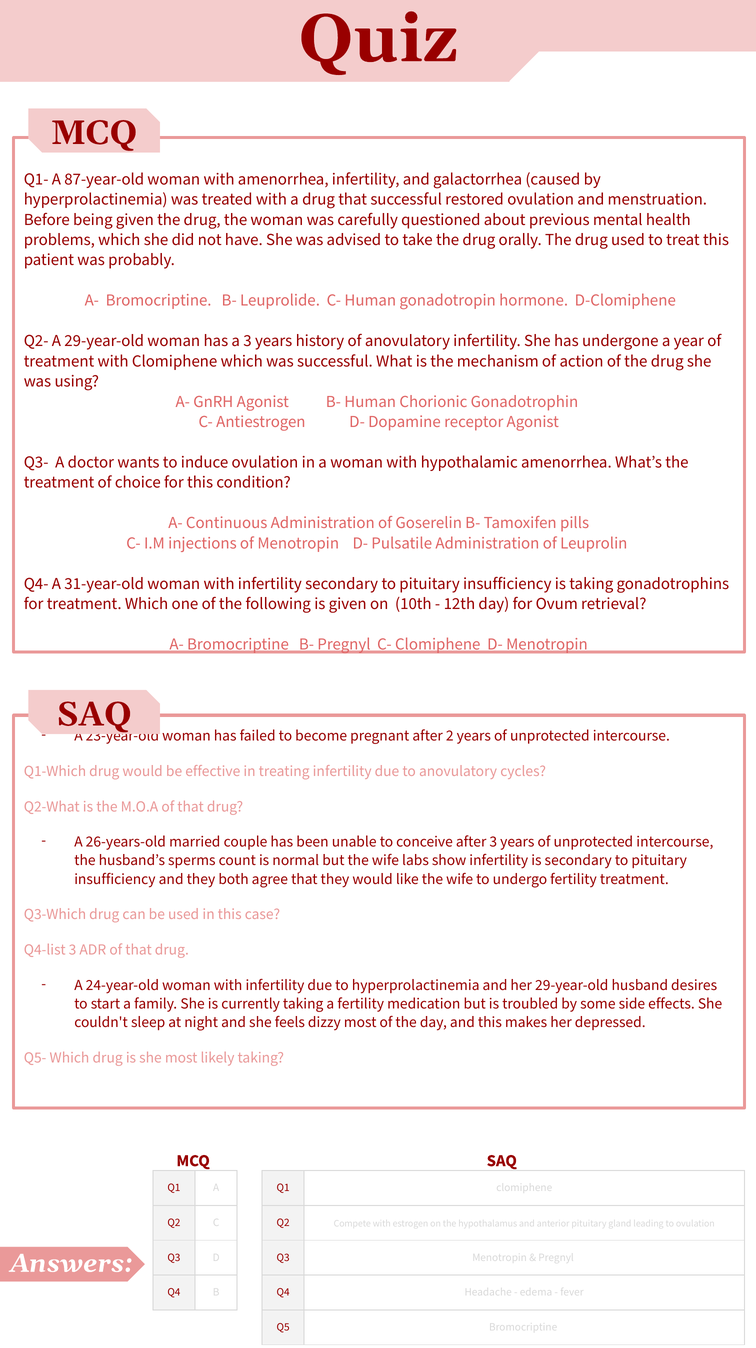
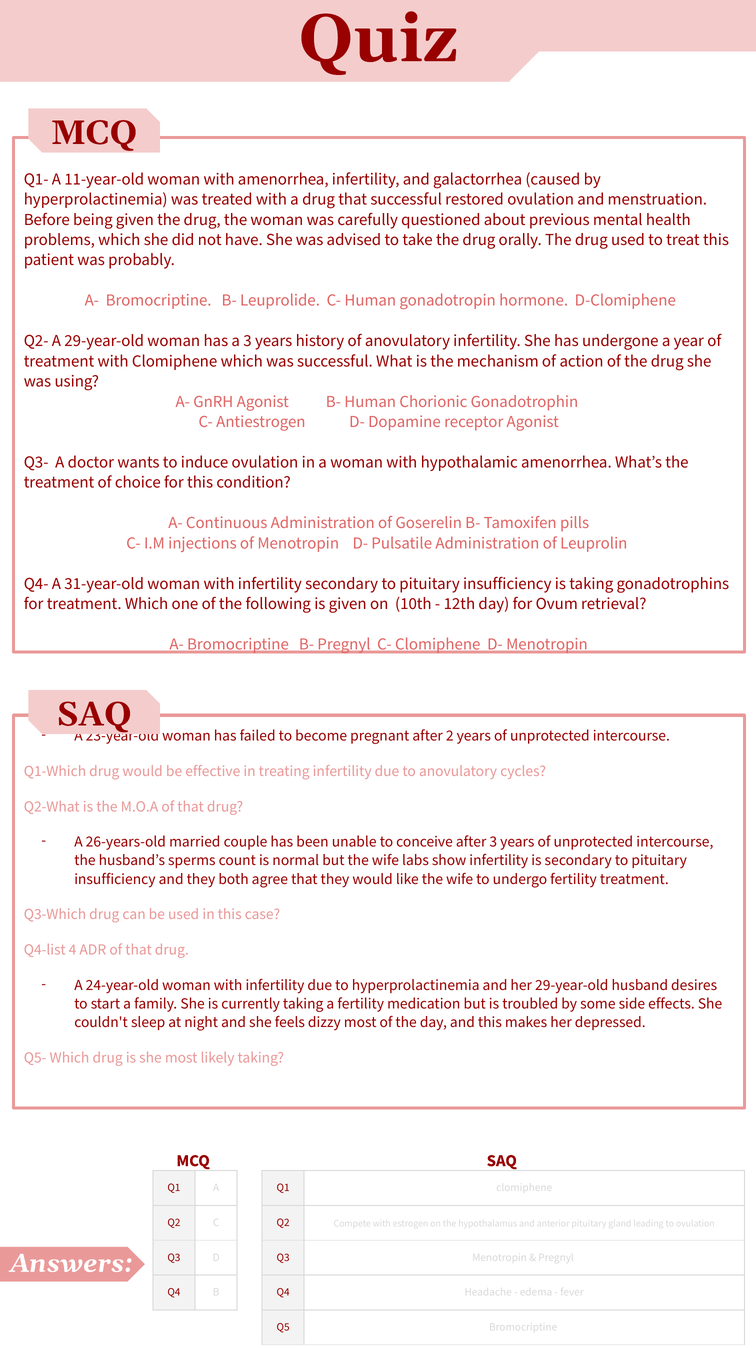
87-year-old: 87-year-old -> 11-year-old
Q4-list 3: 3 -> 4
